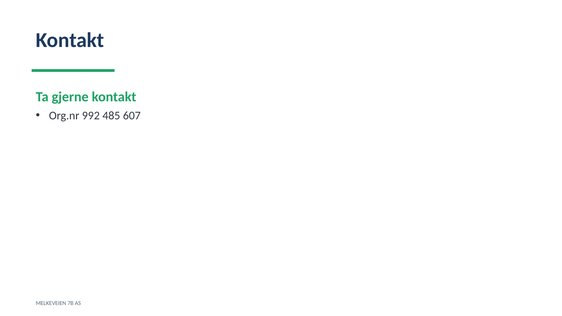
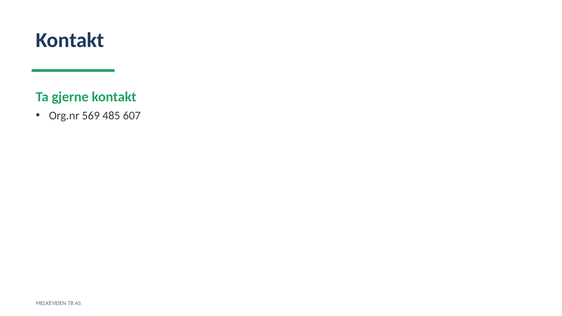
992: 992 -> 569
